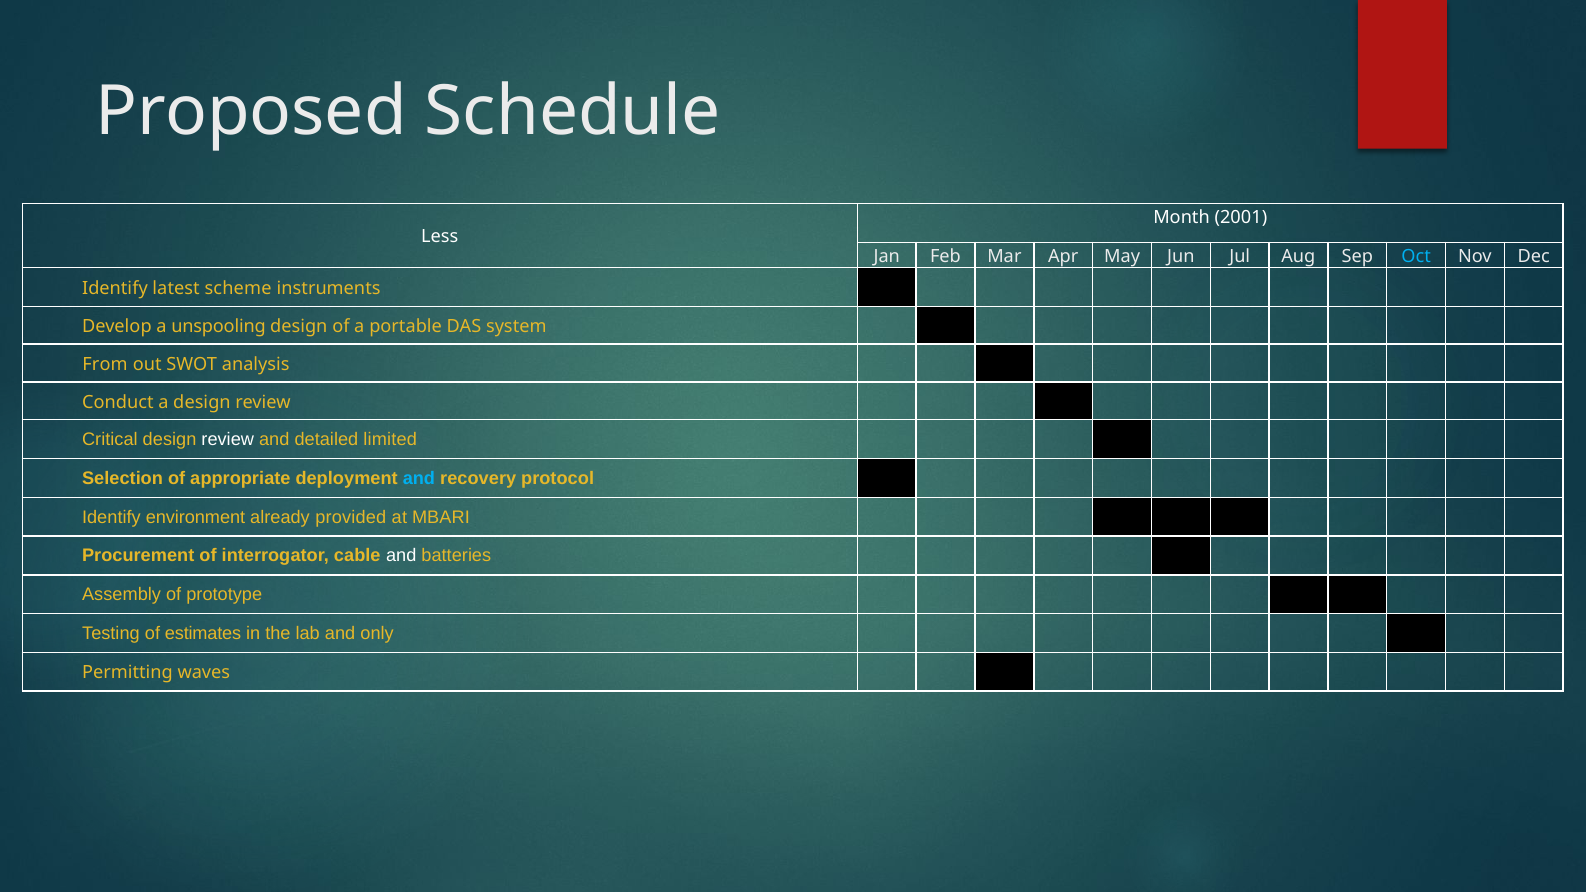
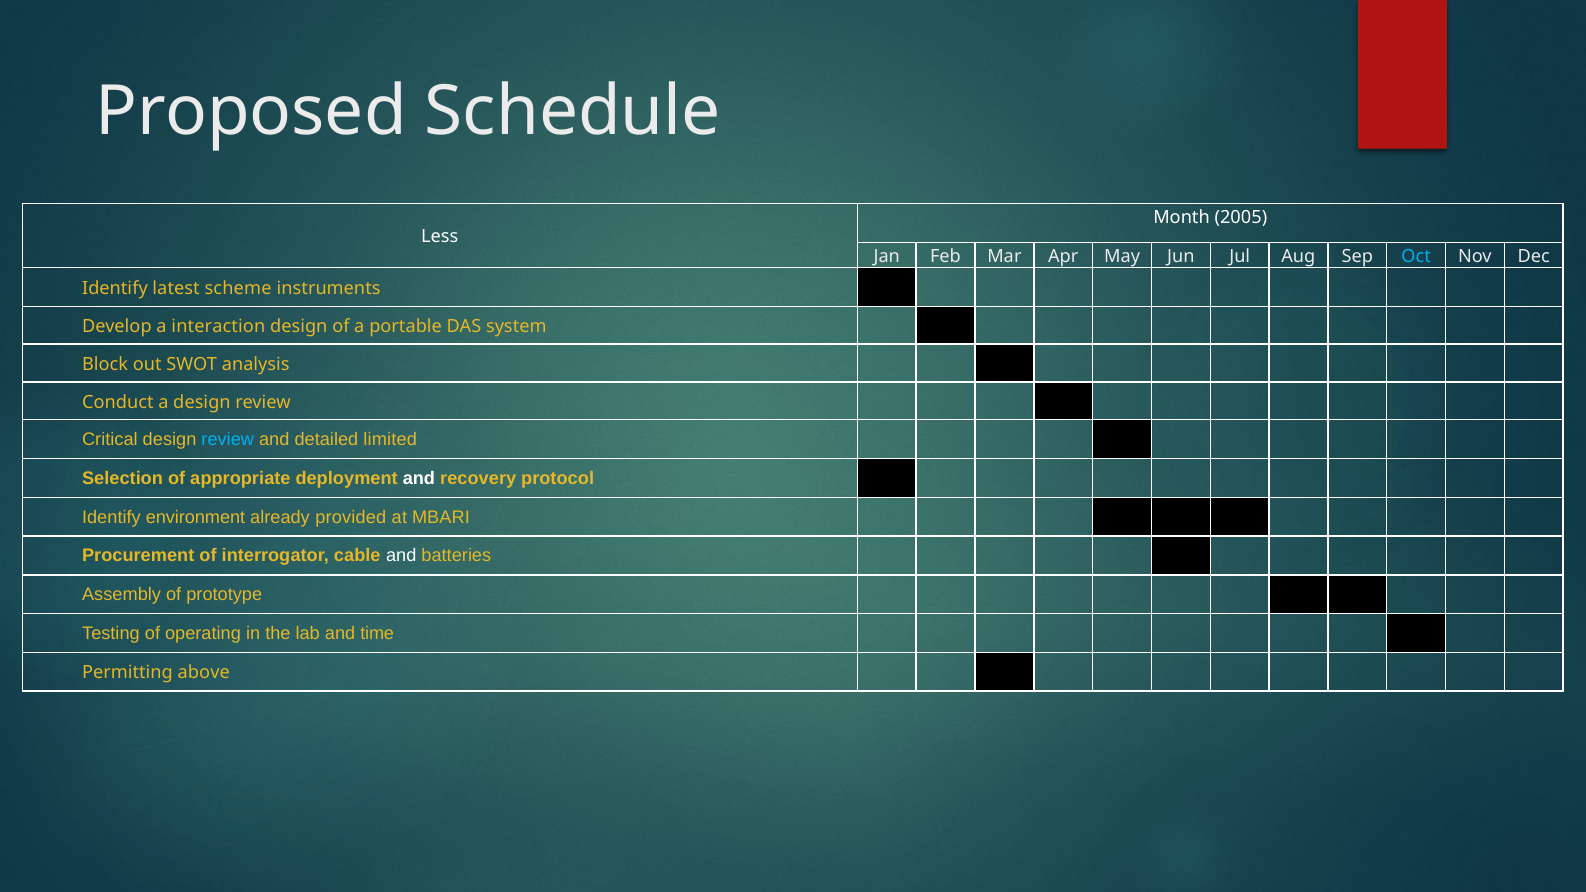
2001: 2001 -> 2005
unspooling: unspooling -> interaction
From: From -> Block
review at (228, 440) colour: white -> light blue
and at (419, 479) colour: light blue -> white
estimates: estimates -> operating
only: only -> time
waves: waves -> above
